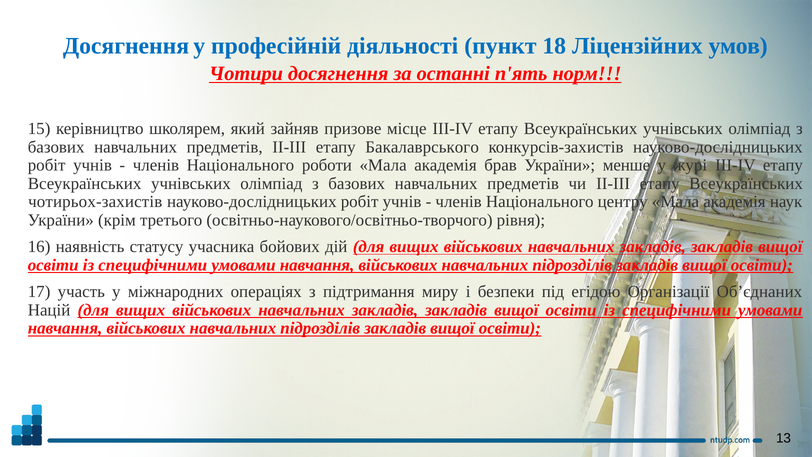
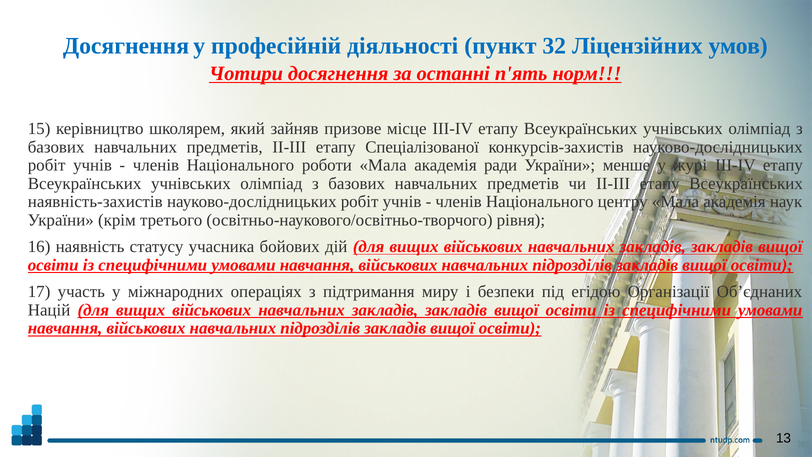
18: 18 -> 32
Бакалаврського: Бакалаврського -> Спеціалізованої
брав: брав -> ради
чотирьох-захистів: чотирьох-захистів -> наявність-захистів
